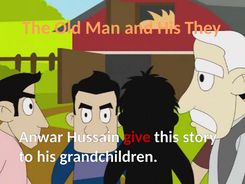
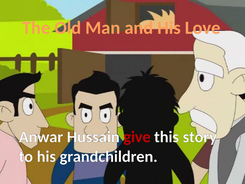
They: They -> Love
